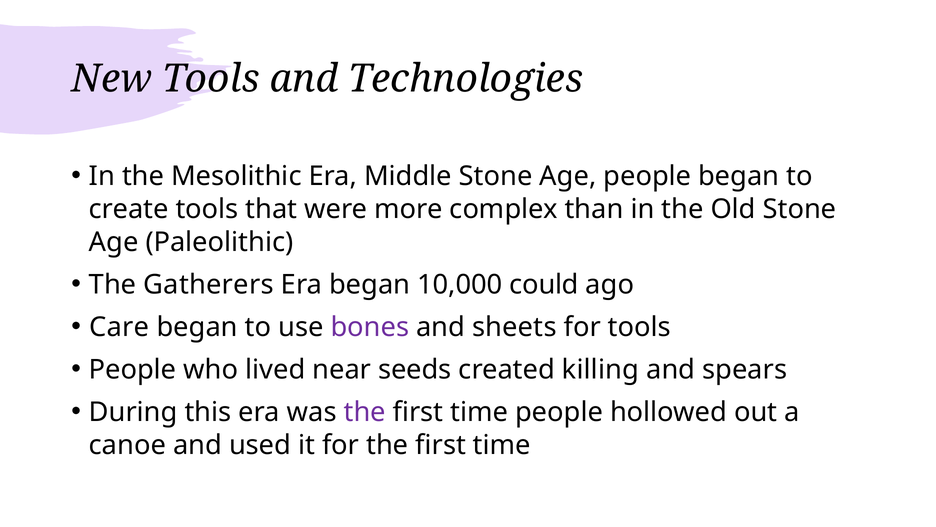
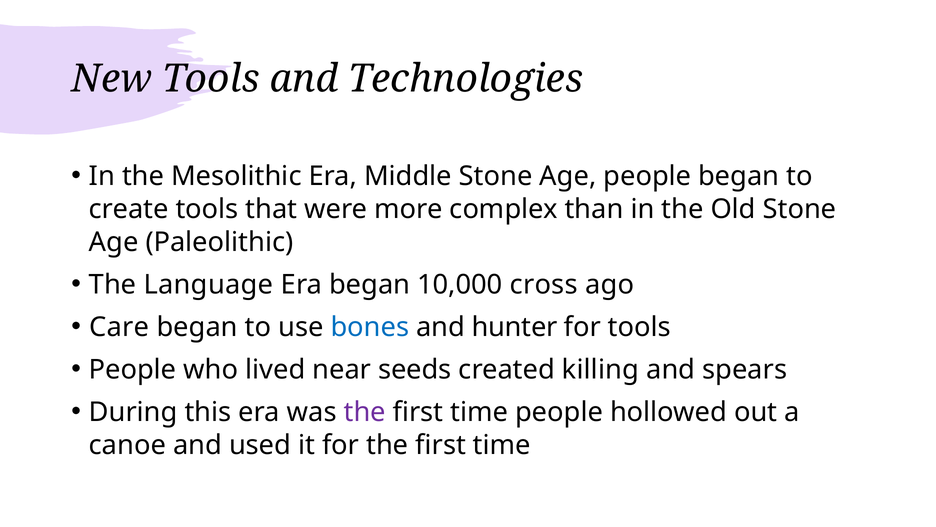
Gatherers: Gatherers -> Language
could: could -> cross
bones colour: purple -> blue
sheets: sheets -> hunter
